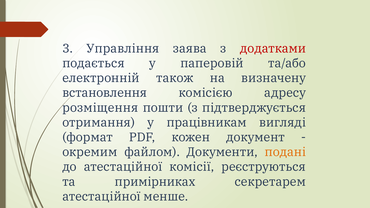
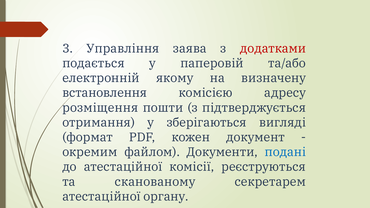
також: також -> якому
працівникам: працівникам -> зберігаються
подані colour: orange -> blue
примірниках: примірниках -> сканованому
менше: менше -> органу
